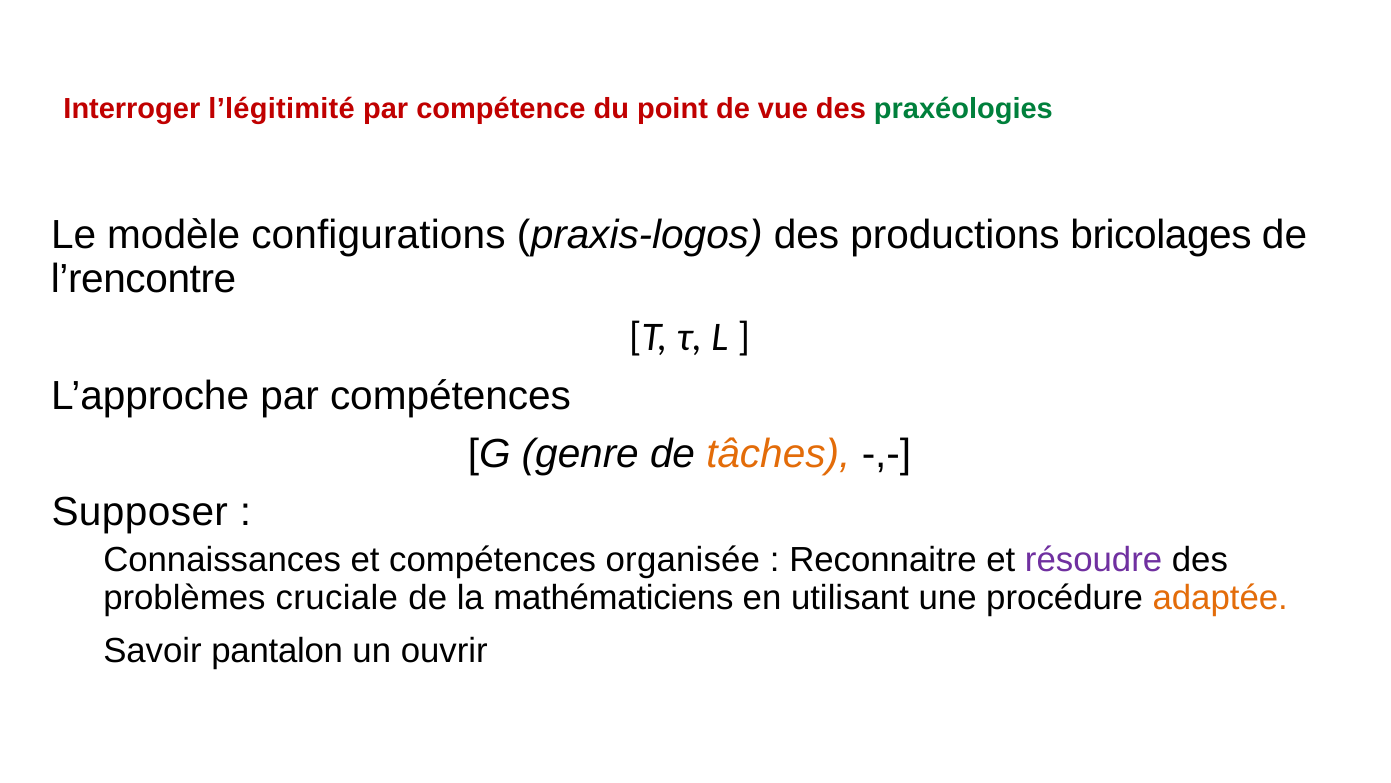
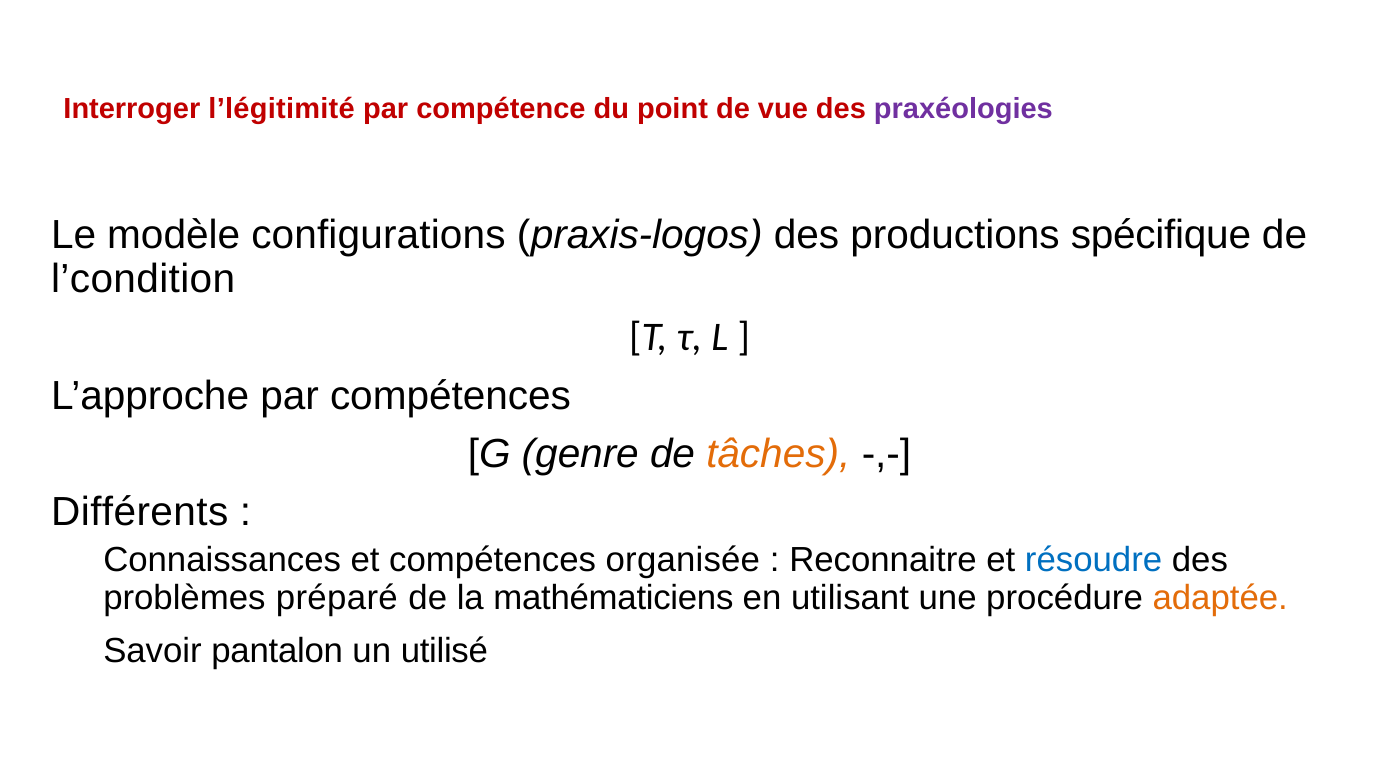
praxéologies colour: green -> purple
bricolages: bricolages -> spécifique
l’rencontre: l’rencontre -> l’condition
Supposer: Supposer -> Différents
résoudre colour: purple -> blue
cruciale: cruciale -> préparé
ouvrir: ouvrir -> utilisé
